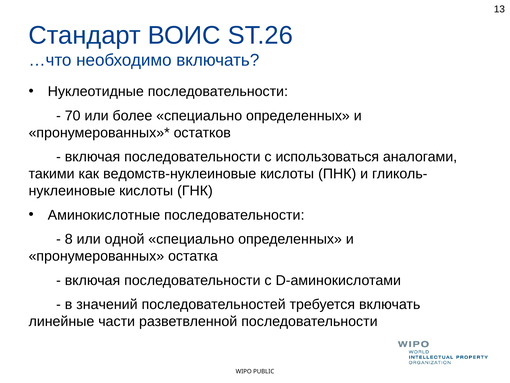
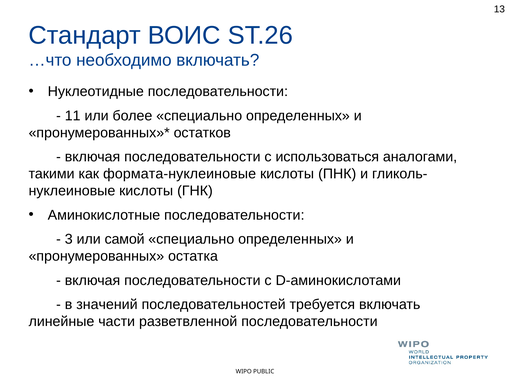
70: 70 -> 11
ведомств-нуклеиновые: ведомств-нуклеиновые -> формата-нуклеиновые
8: 8 -> 3
одной: одной -> самой
